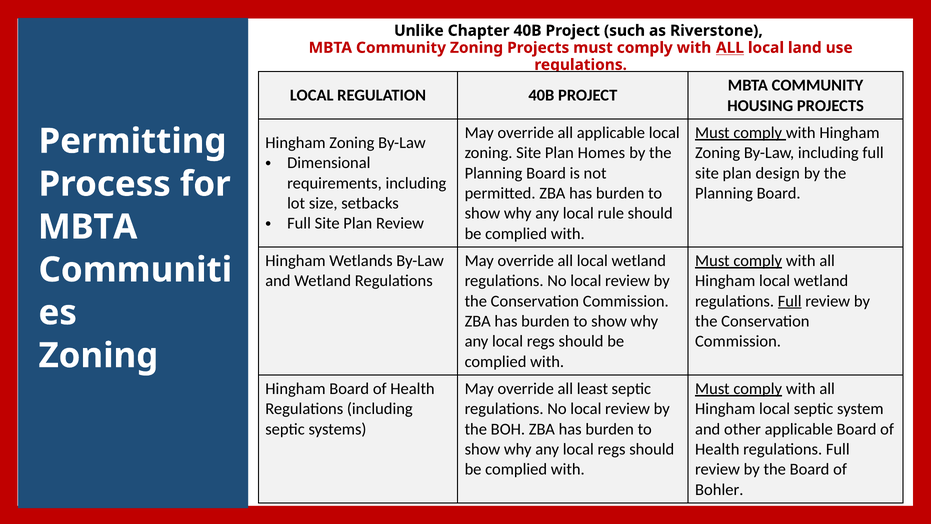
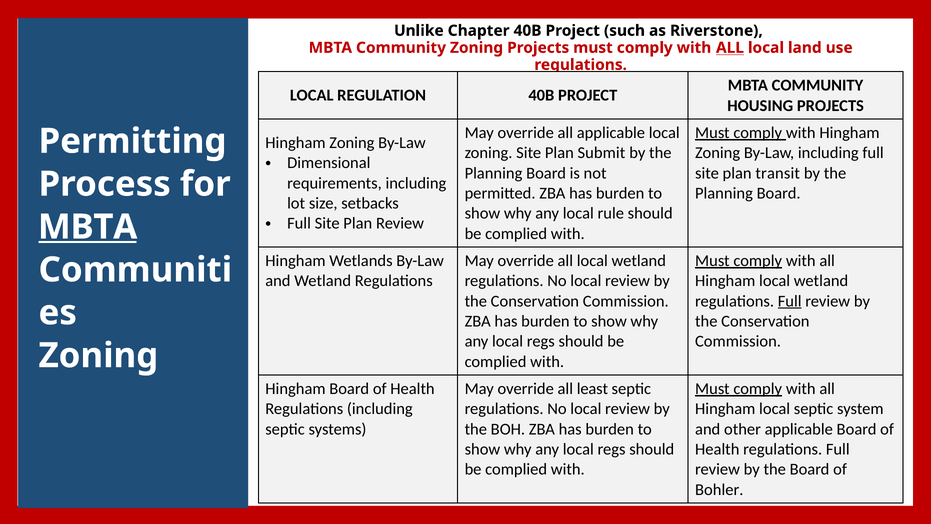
Homes: Homes -> Submit
design: design -> transit
MBTA at (88, 227) underline: none -> present
